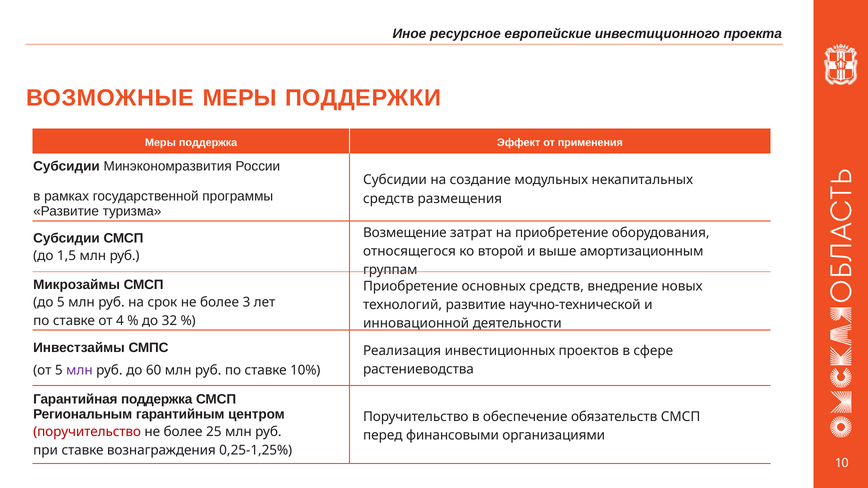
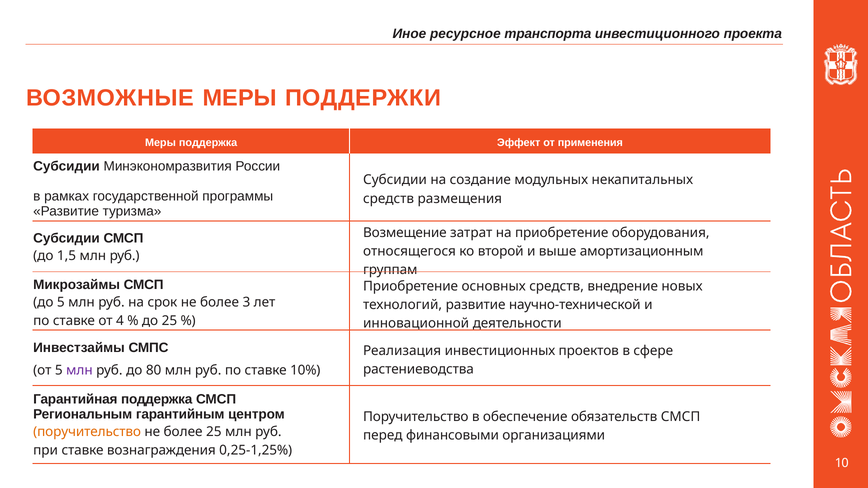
европейские: европейские -> транспорта
до 32: 32 -> 25
60: 60 -> 80
поручительство at (87, 432) colour: red -> orange
